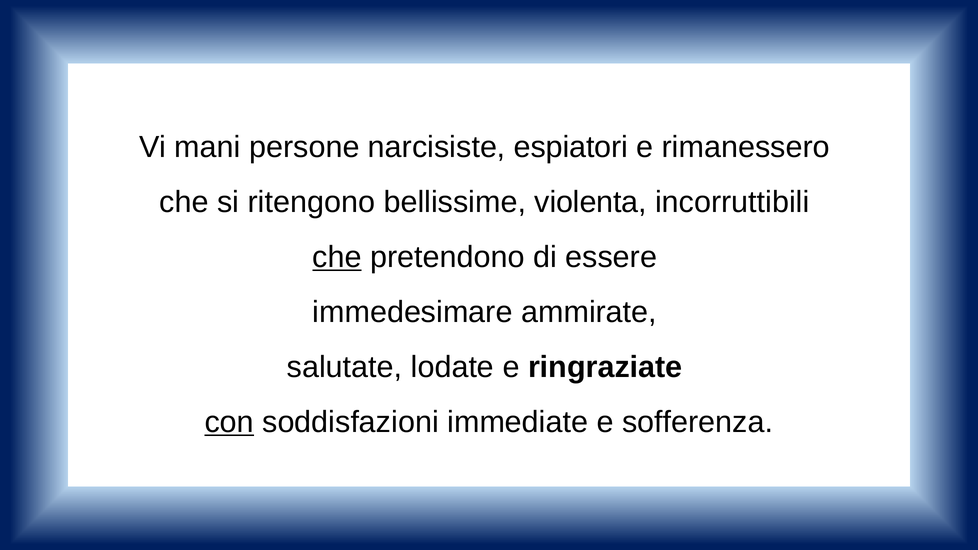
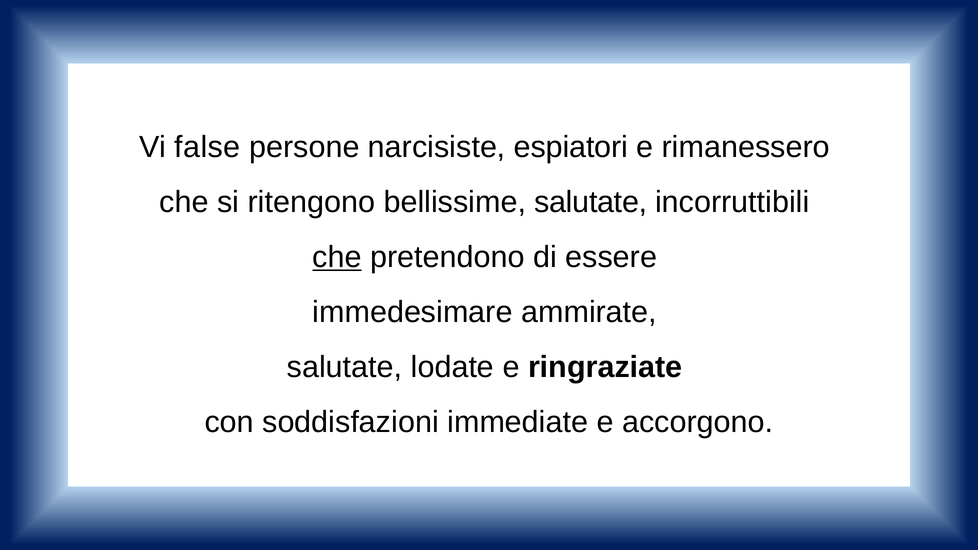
mani: mani -> false
bellissime violenta: violenta -> salutate
con underline: present -> none
sofferenza: sofferenza -> accorgono
